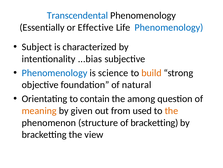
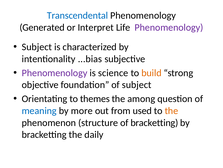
Essentially: Essentially -> Generated
Effective: Effective -> Interpret
Phenomenology at (169, 27) colour: blue -> purple
Phenomenology at (55, 73) colour: blue -> purple
of natural: natural -> subject
contain: contain -> themes
meaning colour: orange -> blue
given: given -> more
view: view -> daily
